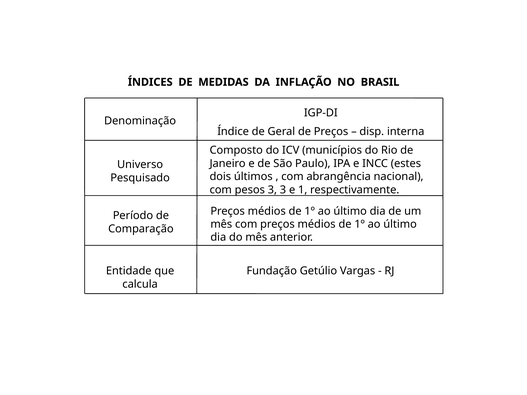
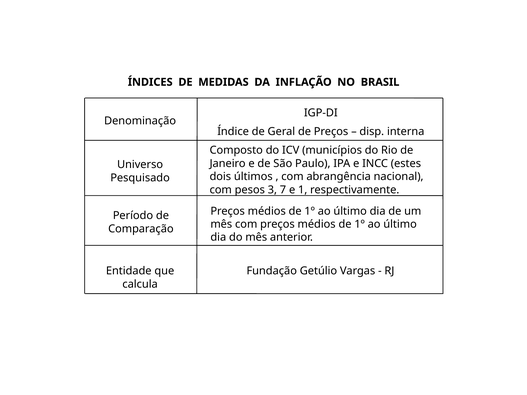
3 3: 3 -> 7
